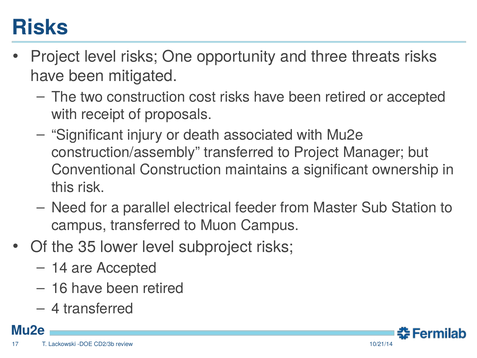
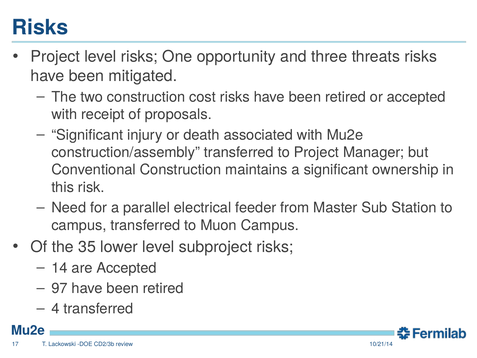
16: 16 -> 97
